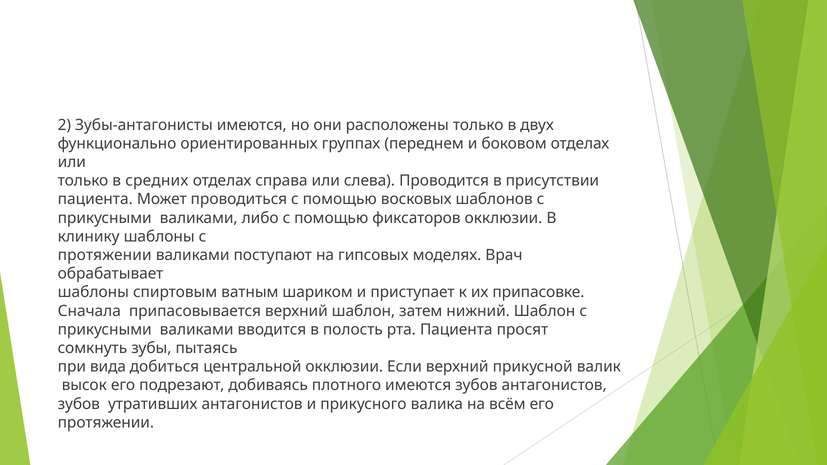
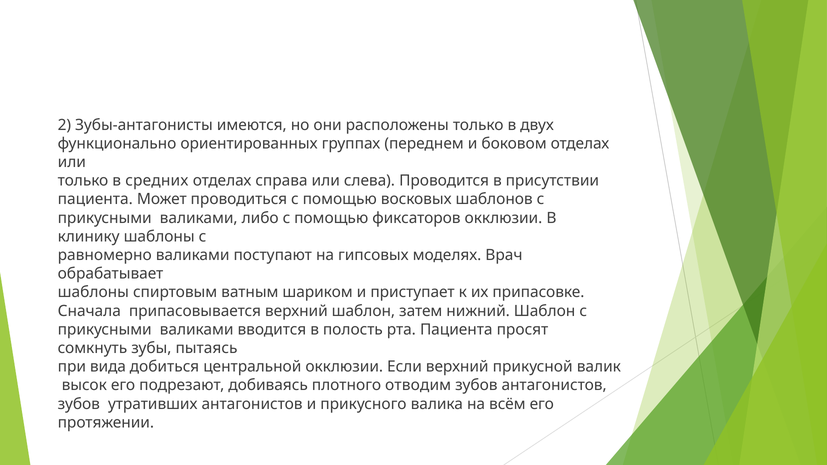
протяжении at (105, 255): протяжении -> равномерно
плотного имеются: имеются -> отводим
